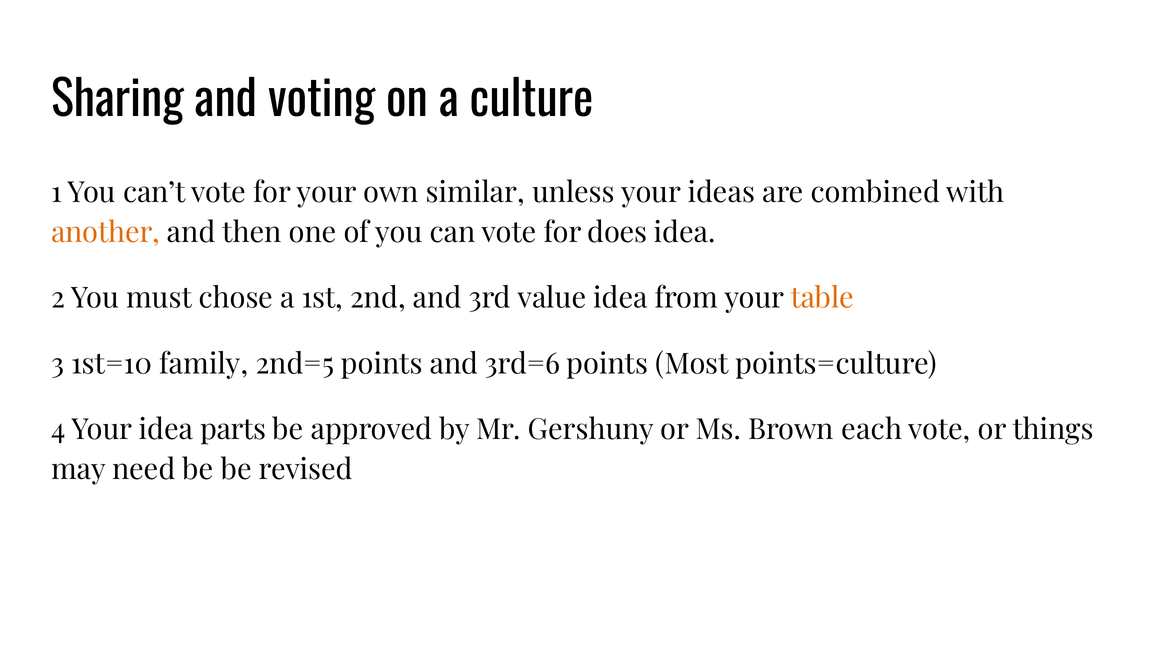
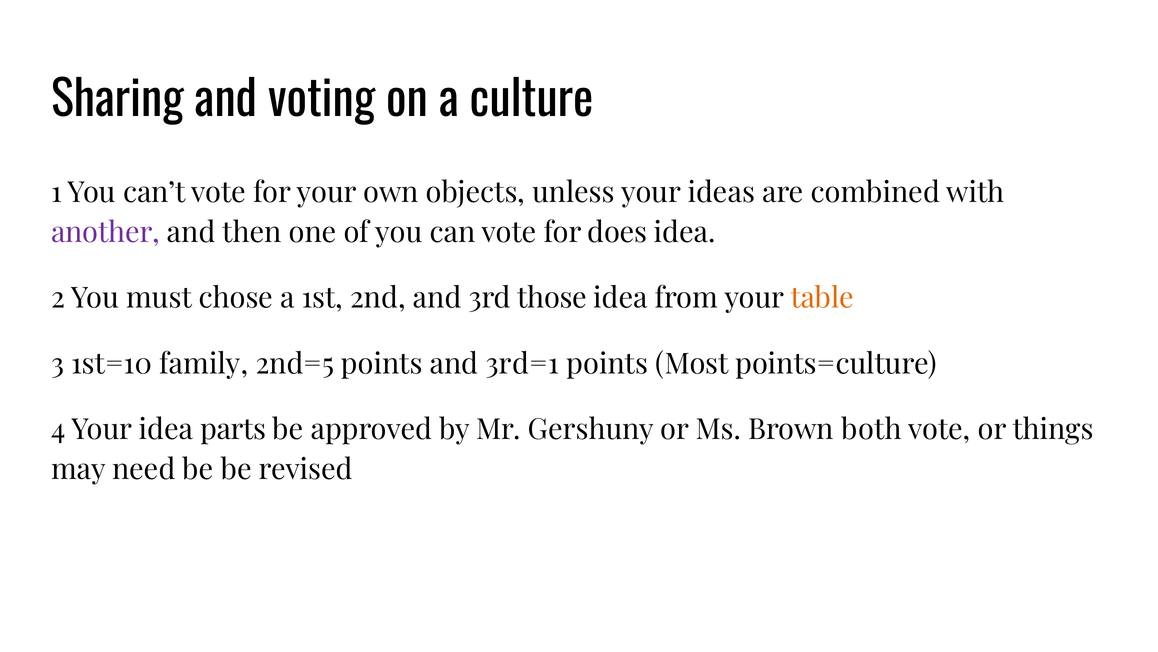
similar: similar -> objects
another colour: orange -> purple
value: value -> those
3rd=6: 3rd=6 -> 3rd=1
each: each -> both
